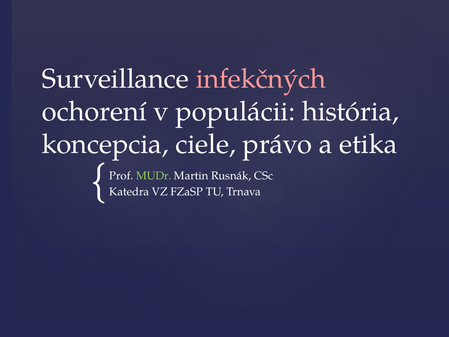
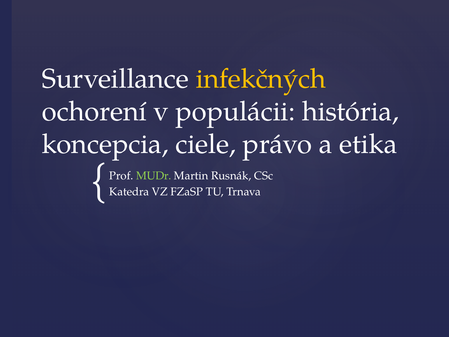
infekčných colour: pink -> yellow
